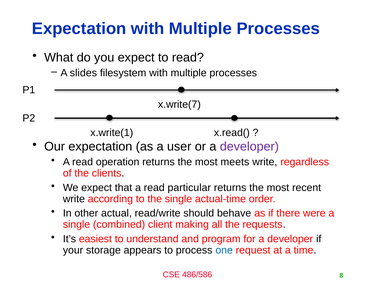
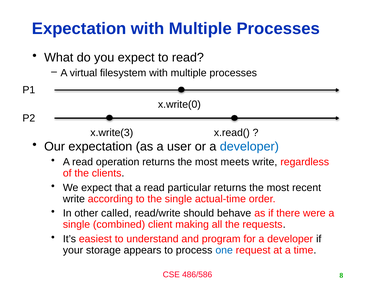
slides: slides -> virtual
x.write(7: x.write(7 -> x.write(0
x.write(1: x.write(1 -> x.write(3
developer at (249, 147) colour: purple -> blue
actual: actual -> called
